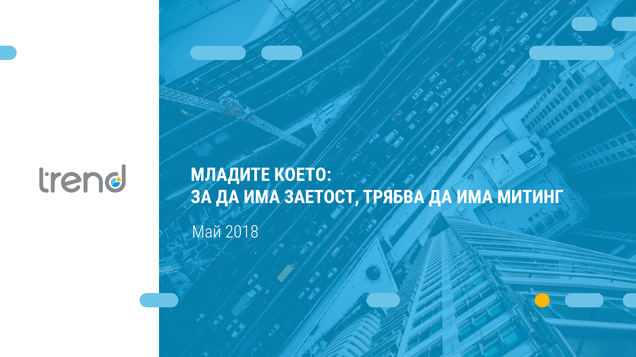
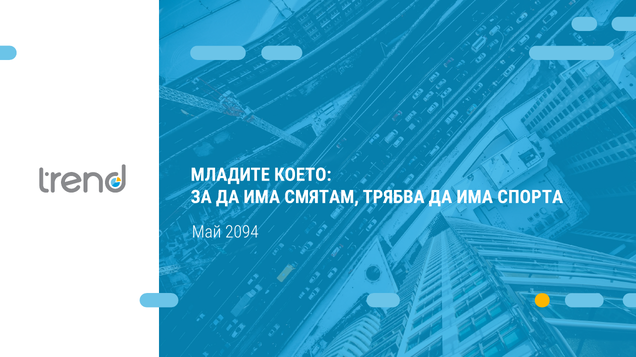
ЗАЕТОСТ: ЗАЕТОСТ -> СМЯТАМ
МИТИНГ: МИТИНГ -> СПОРТА
2018: 2018 -> 2094
